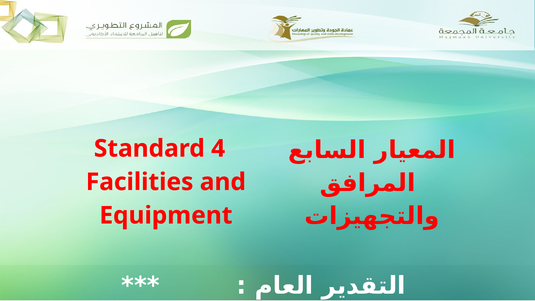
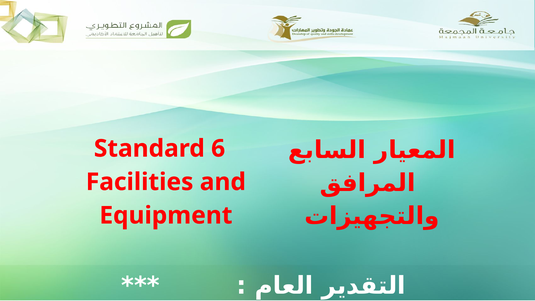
4: 4 -> 6
